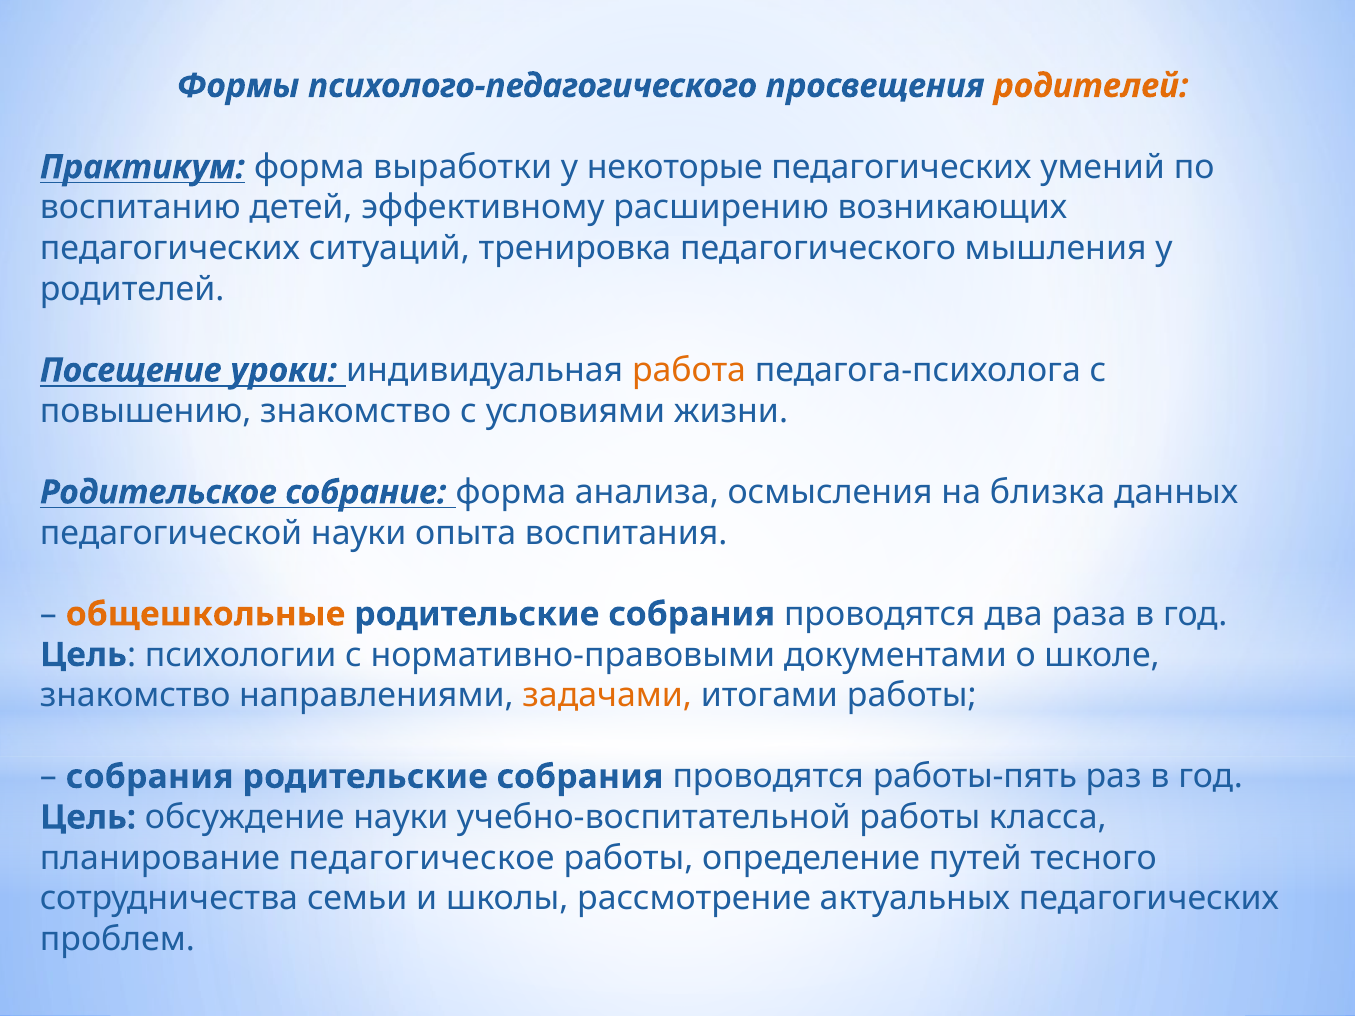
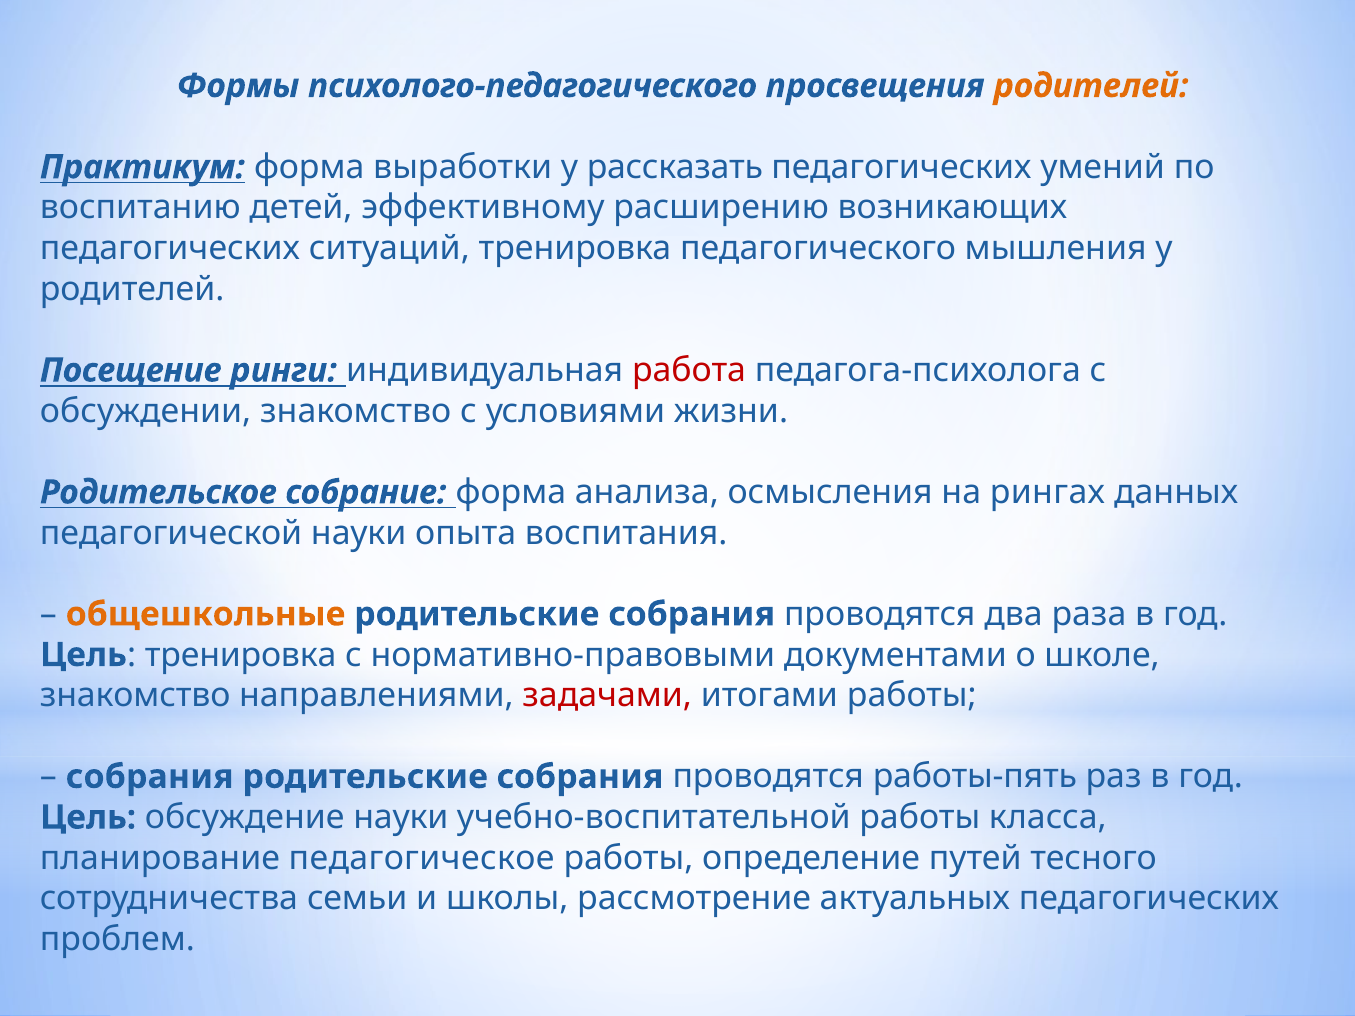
некоторые: некоторые -> рассказать
уроки: уроки -> ринги
работа colour: orange -> red
повышению: повышению -> обсуждении
близка: близка -> рингах
психологии at (241, 655): психологии -> тренировка
задачами colour: orange -> red
